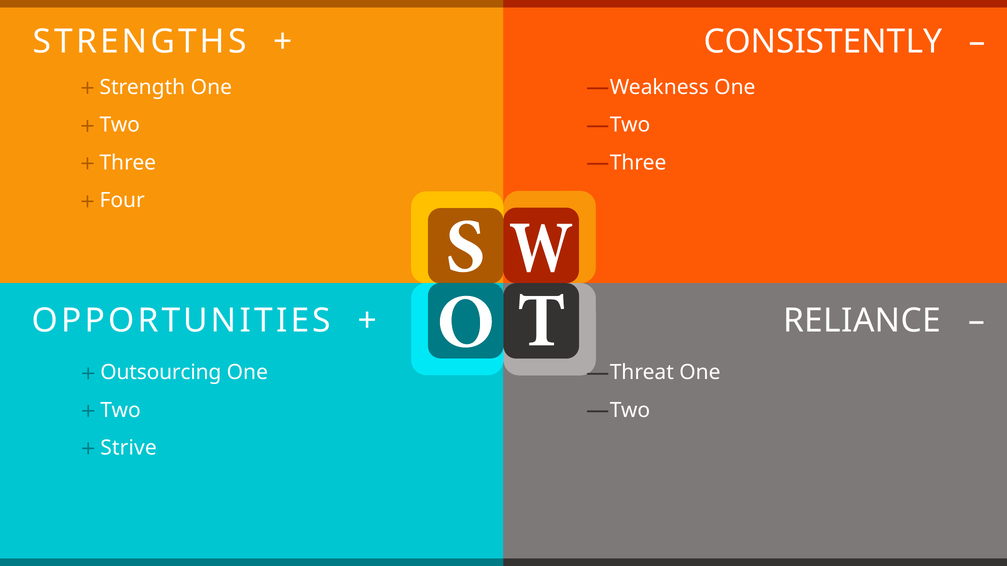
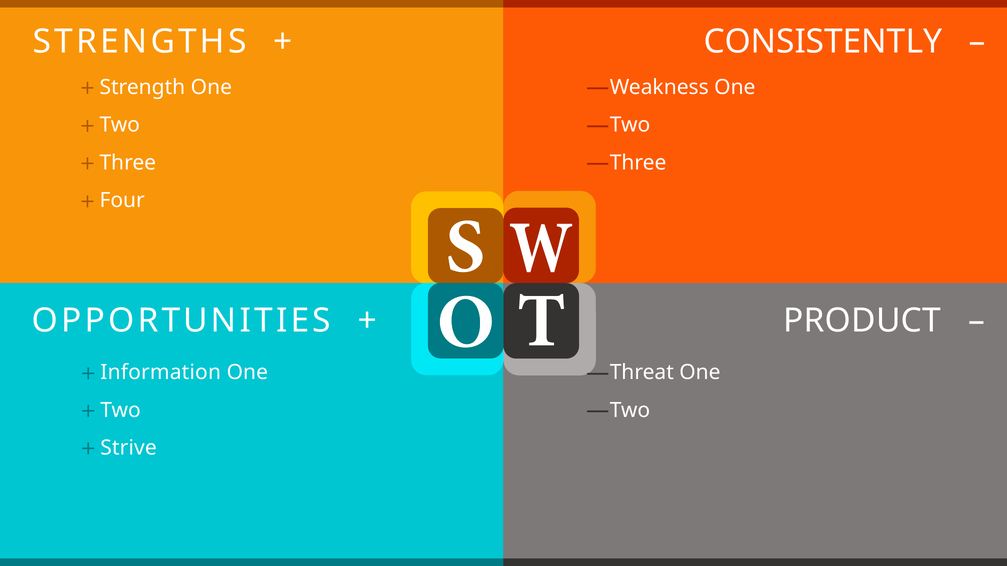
RELIANCE: RELIANCE -> PRODUCT
Outsourcing: Outsourcing -> Information
